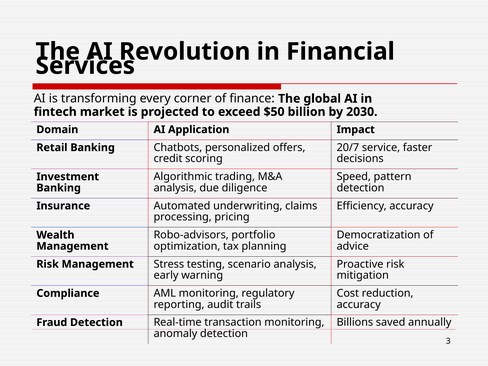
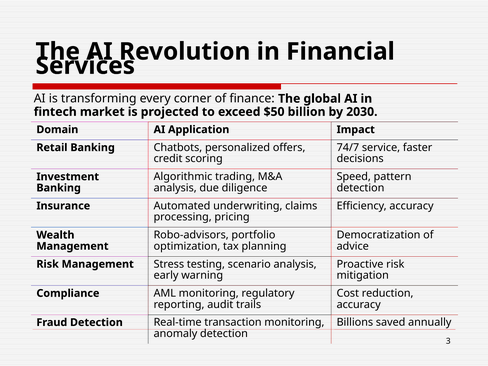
20/7: 20/7 -> 74/7
